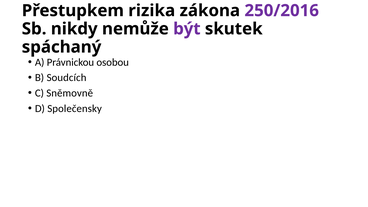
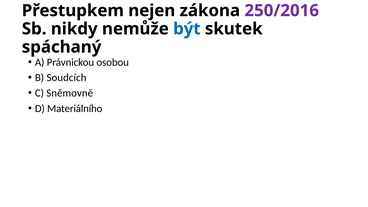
rizika: rizika -> nejen
být colour: purple -> blue
Společensky: Společensky -> Materiálního
